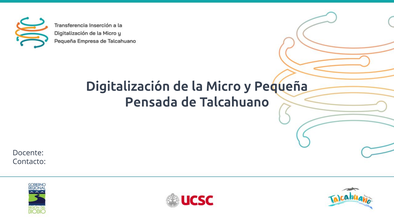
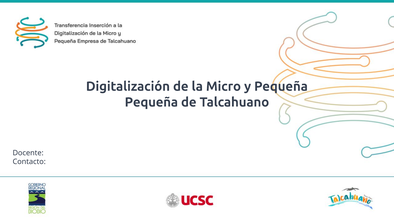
Pensada at (151, 102): Pensada -> Pequeña
